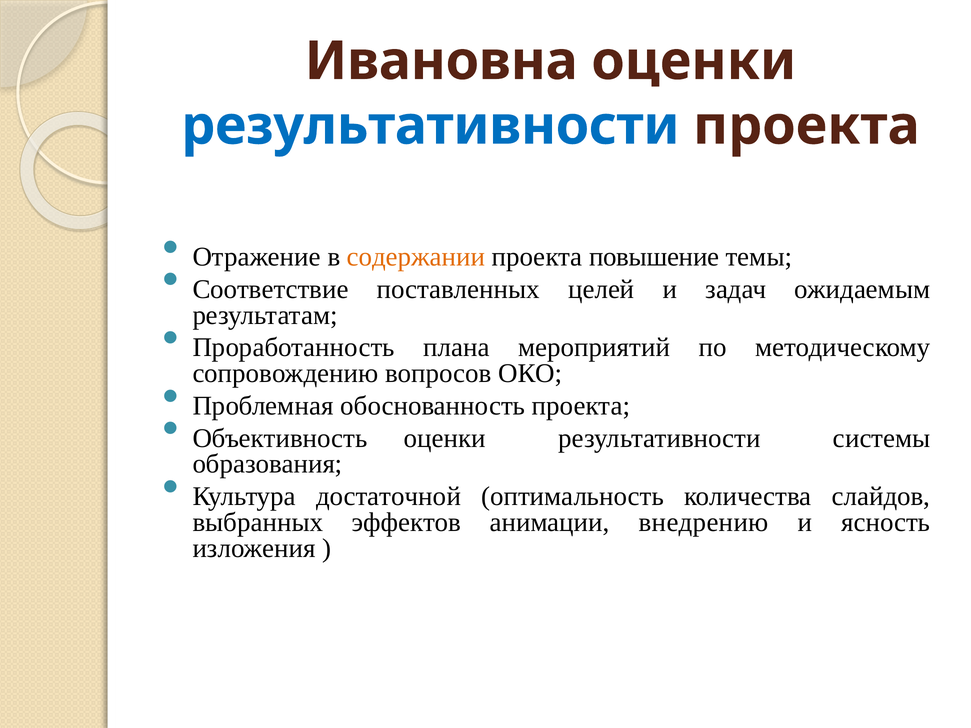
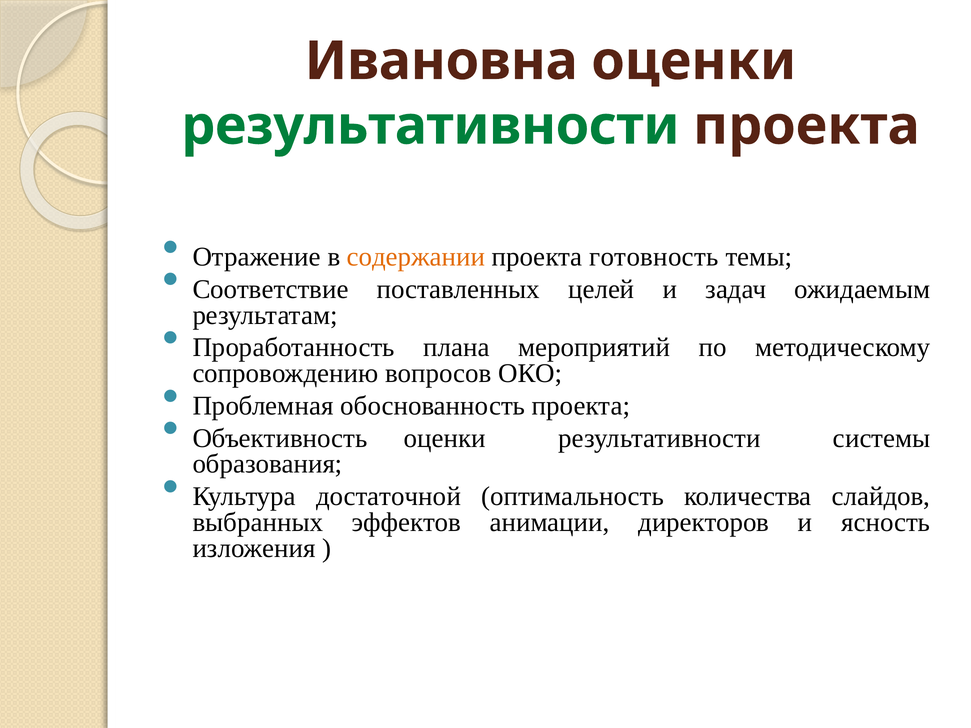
результативности at (430, 126) colour: blue -> green
повышение: повышение -> готовность
внедрению: внедрению -> директоров
